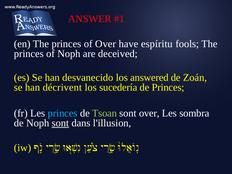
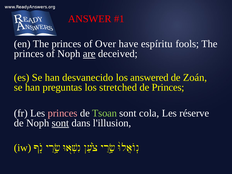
are underline: none -> present
décrivent: décrivent -> preguntas
sucedería: sucedería -> stretched
princes at (63, 113) colour: light blue -> pink
sont over: over -> cola
sombra: sombra -> réserve
